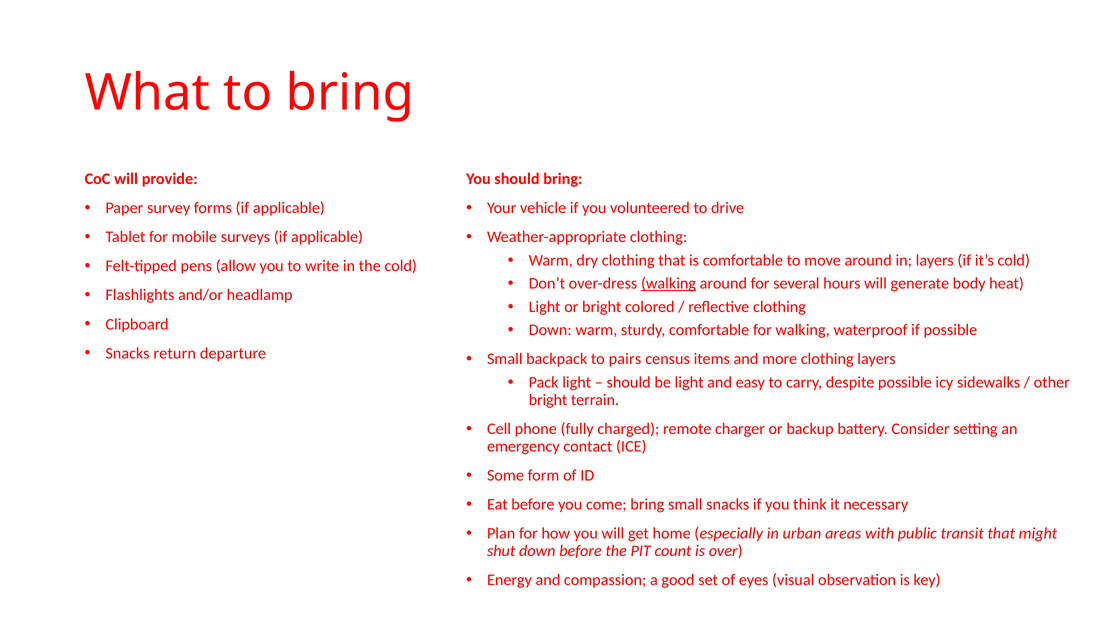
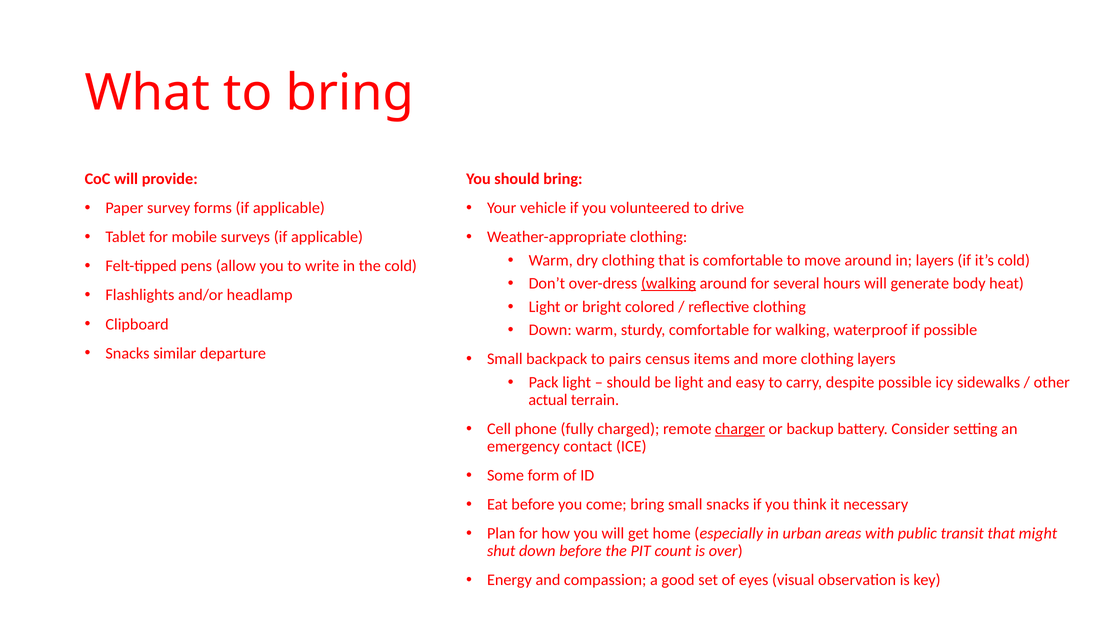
return: return -> similar
bright at (548, 400): bright -> actual
charger underline: none -> present
